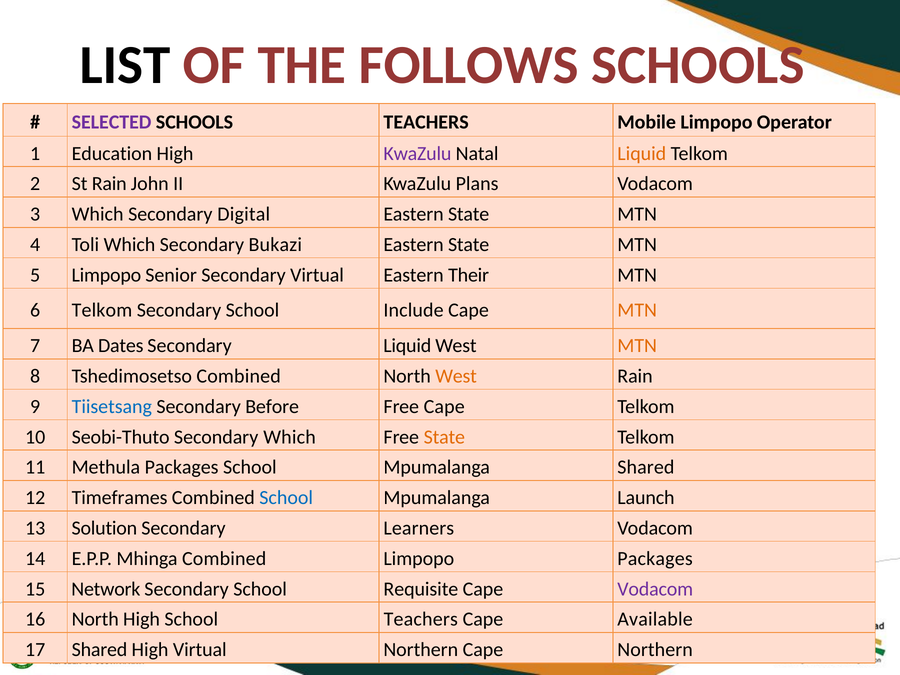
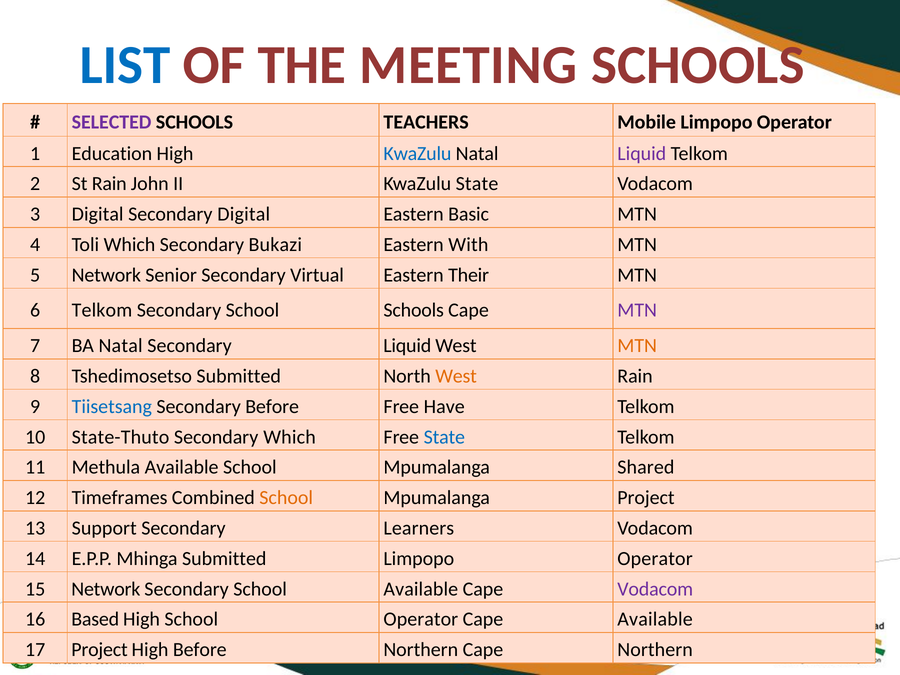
LIST colour: black -> blue
FOLLOWS: FOLLOWS -> MEETING
KwaZulu at (417, 153) colour: purple -> blue
Liquid at (642, 153) colour: orange -> purple
KwaZulu Plans: Plans -> State
3 Which: Which -> Digital
State at (469, 214): State -> Basic
State at (469, 245): State -> With
5 Limpopo: Limpopo -> Network
School Include: Include -> Schools
MTN at (637, 310) colour: orange -> purple
BA Dates: Dates -> Natal
Tshedimosetso Combined: Combined -> Submitted
Free Cape: Cape -> Have
Seobi-Thuto: Seobi-Thuto -> State-Thuto
State at (444, 437) colour: orange -> blue
Methula Packages: Packages -> Available
School at (286, 498) colour: blue -> orange
Mpumalanga Launch: Launch -> Project
Solution: Solution -> Support
Mhinga Combined: Combined -> Submitted
Packages at (655, 559): Packages -> Operator
School Requisite: Requisite -> Available
16 North: North -> Based
School Teachers: Teachers -> Operator
17 Shared: Shared -> Project
High Virtual: Virtual -> Before
